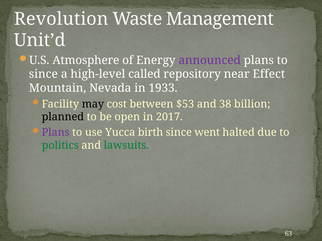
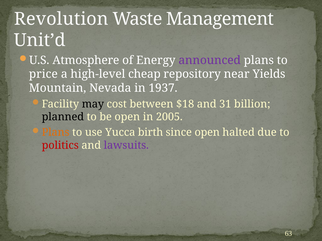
since at (43, 74): since -> price
called: called -> cheap
Effect: Effect -> Yields
1933: 1933 -> 1937
$53: $53 -> $18
38: 38 -> 31
2017: 2017 -> 2005
Plans at (56, 133) colour: purple -> orange
since went: went -> open
politics colour: green -> red
lawsuits colour: green -> purple
